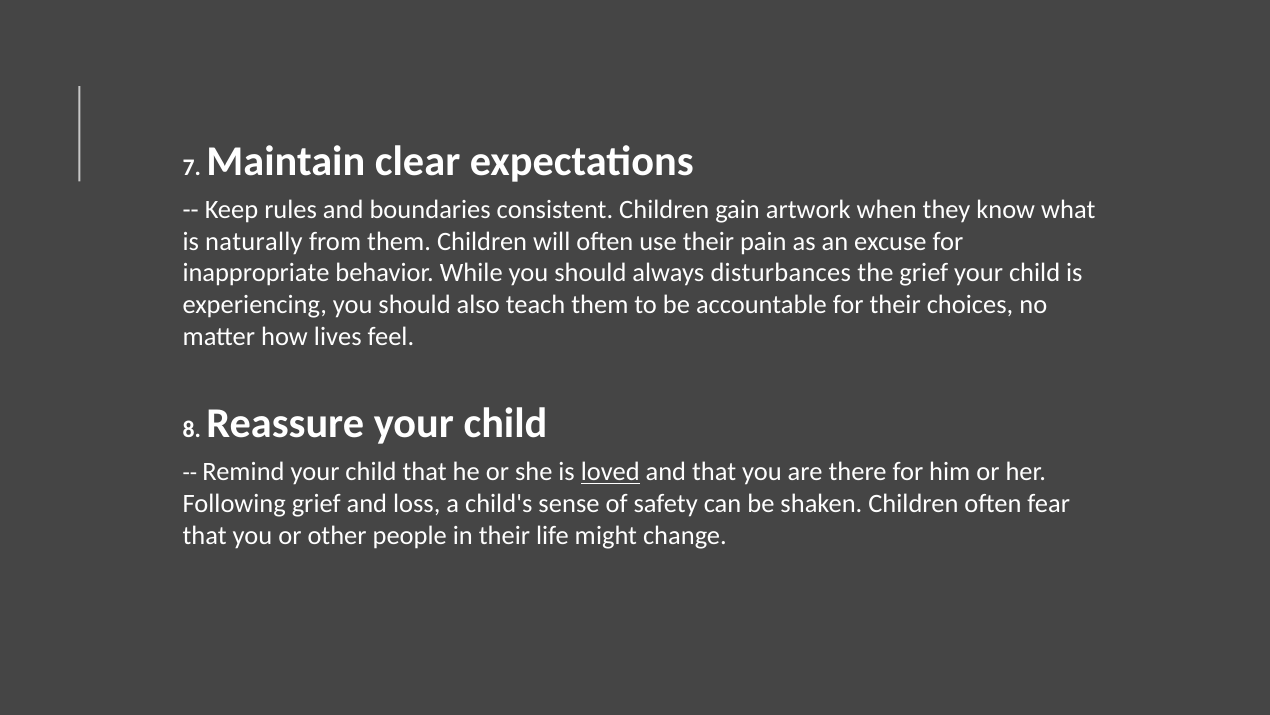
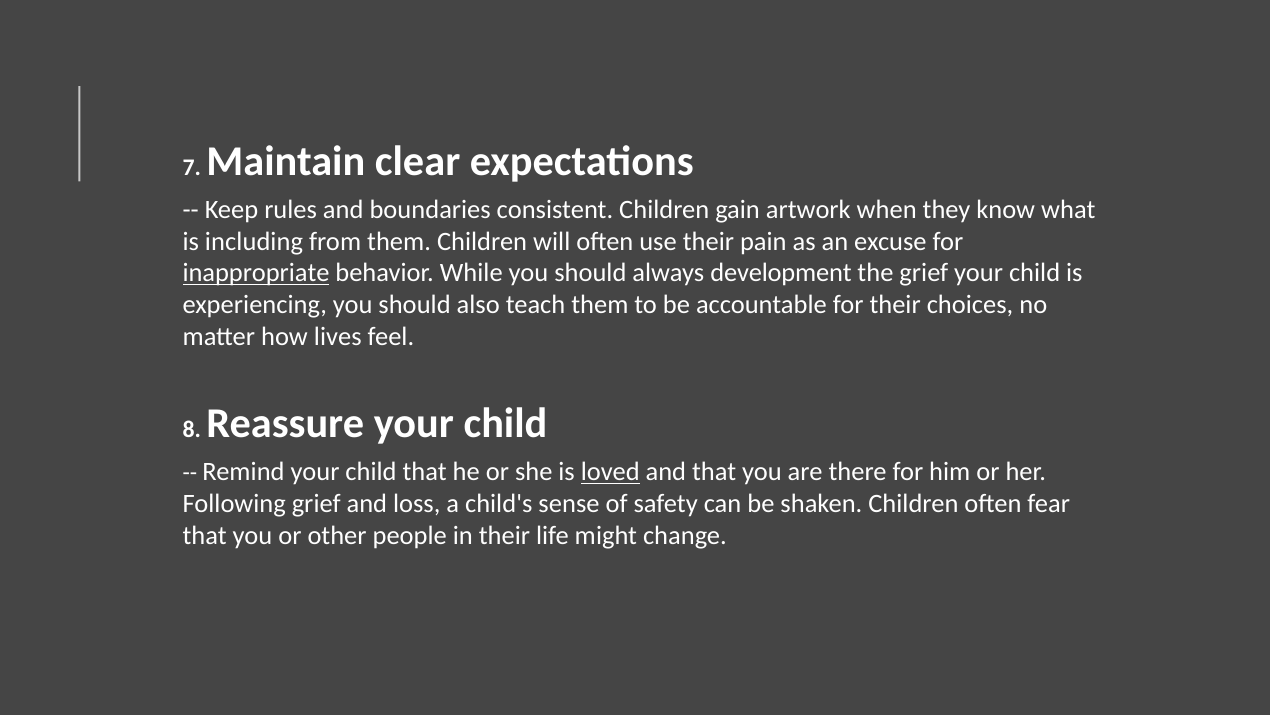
naturally: naturally -> including
inappropriate underline: none -> present
disturbances: disturbances -> development
